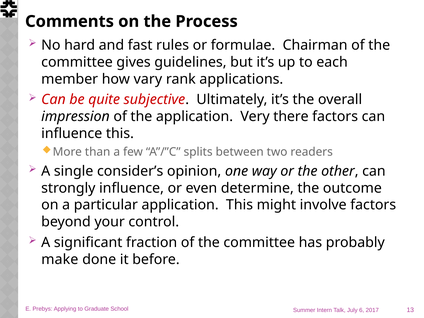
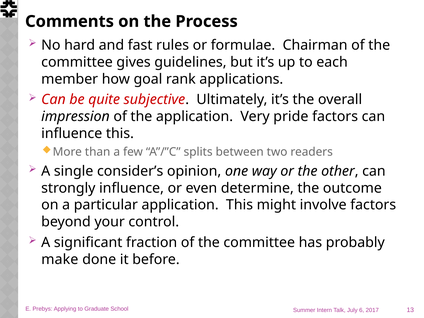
vary: vary -> goal
there: there -> pride
